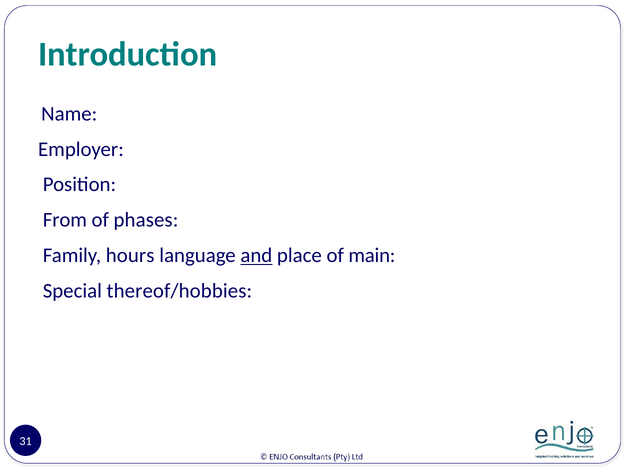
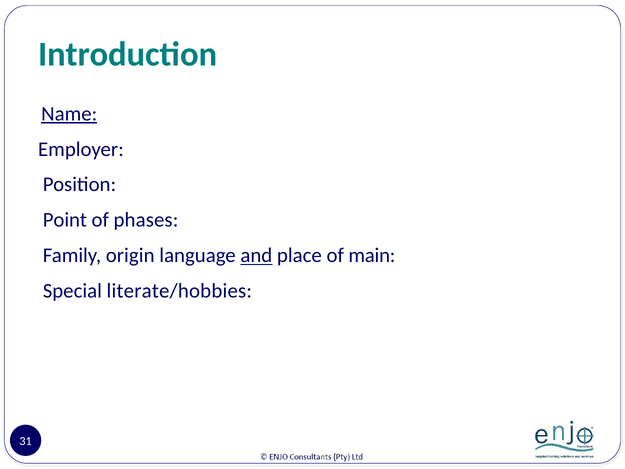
Name underline: none -> present
From: From -> Point
hours: hours -> origin
thereof/hobbies: thereof/hobbies -> literate/hobbies
